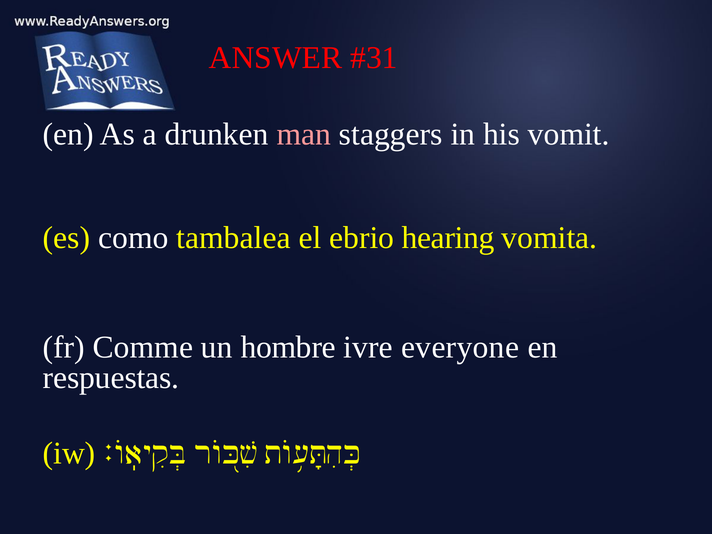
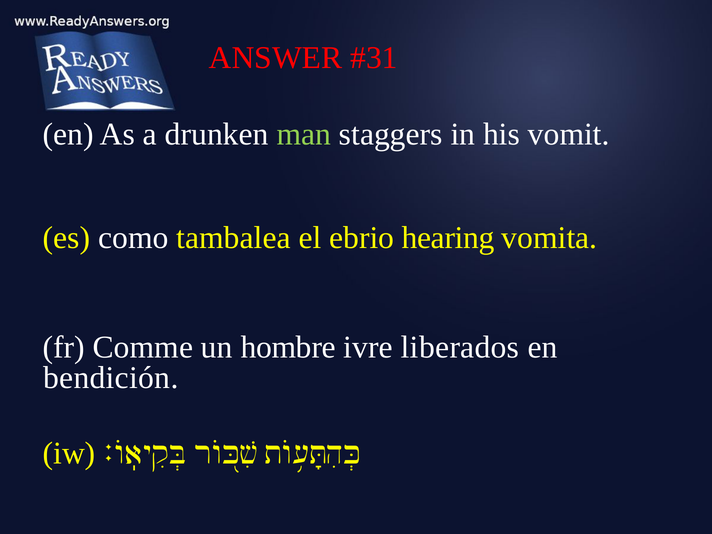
man colour: pink -> light green
everyone: everyone -> liberados
respuestas: respuestas -> bendición
